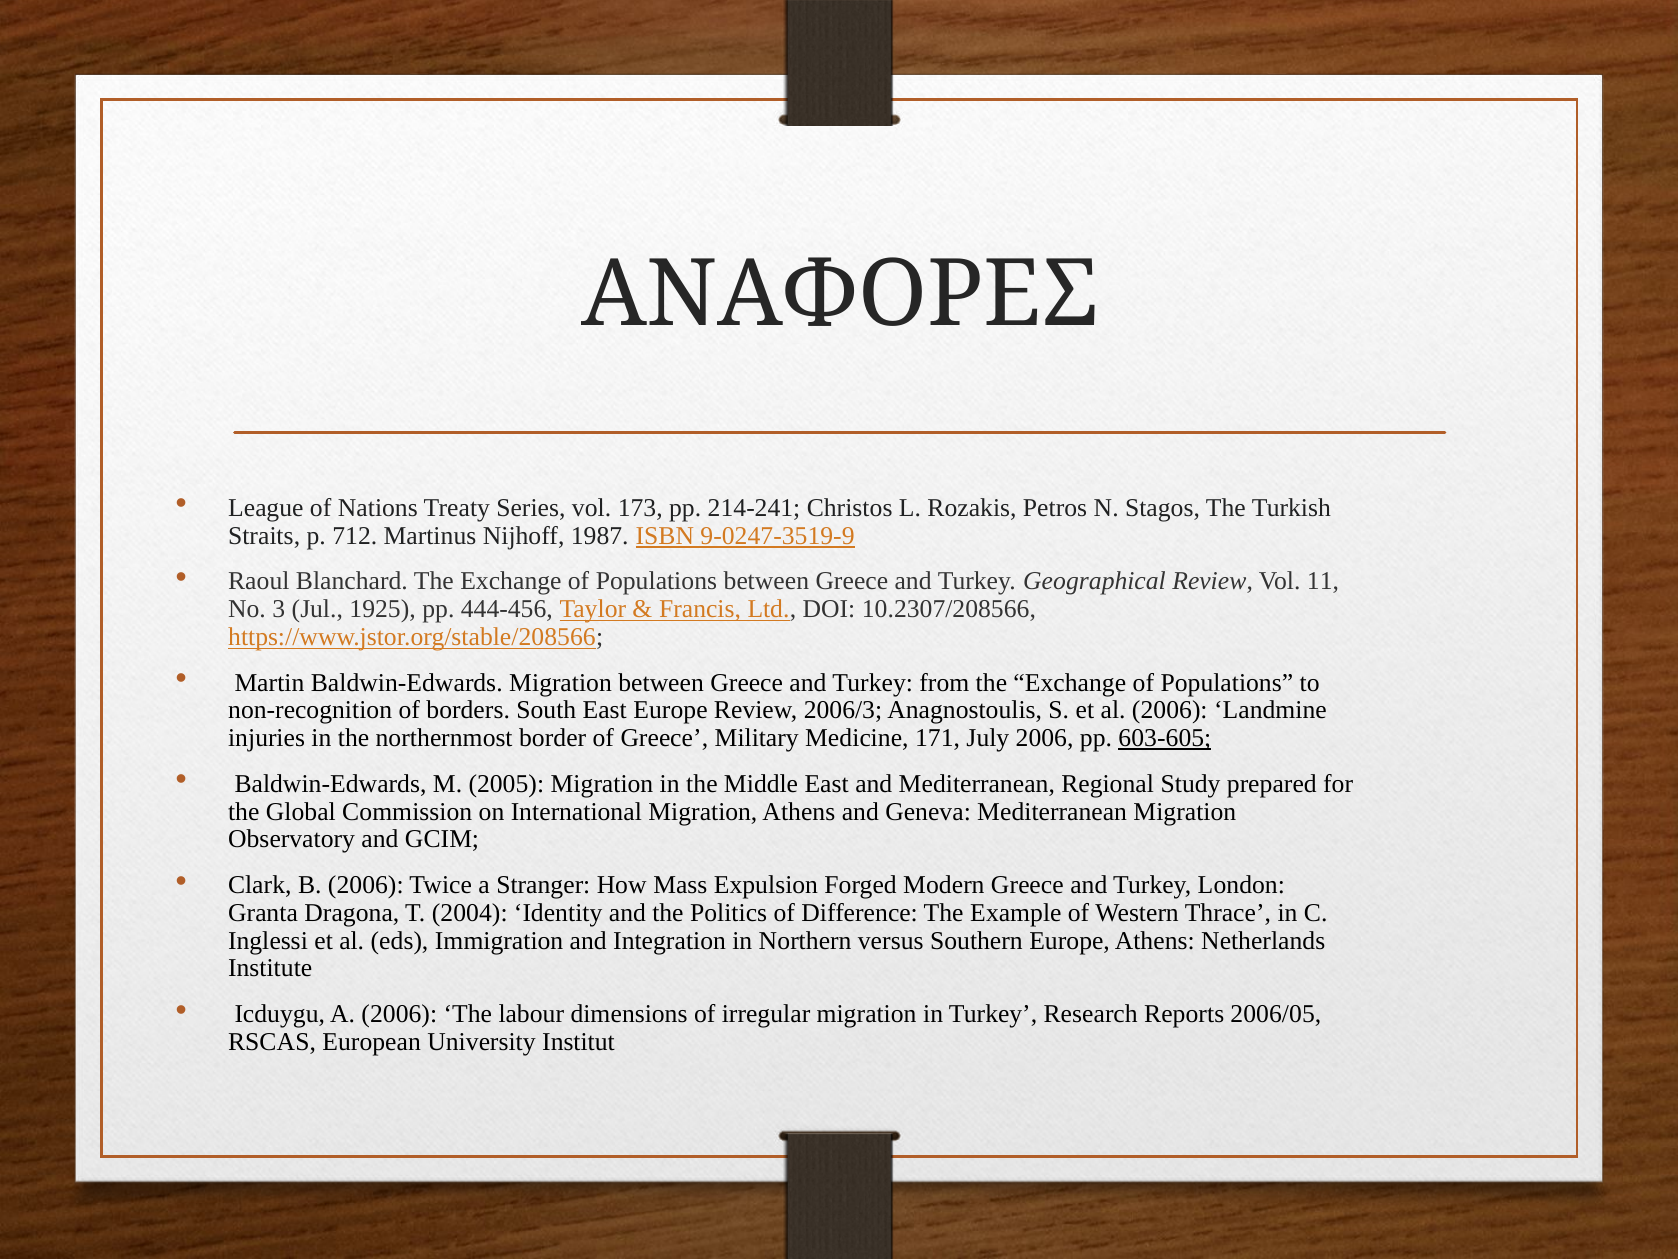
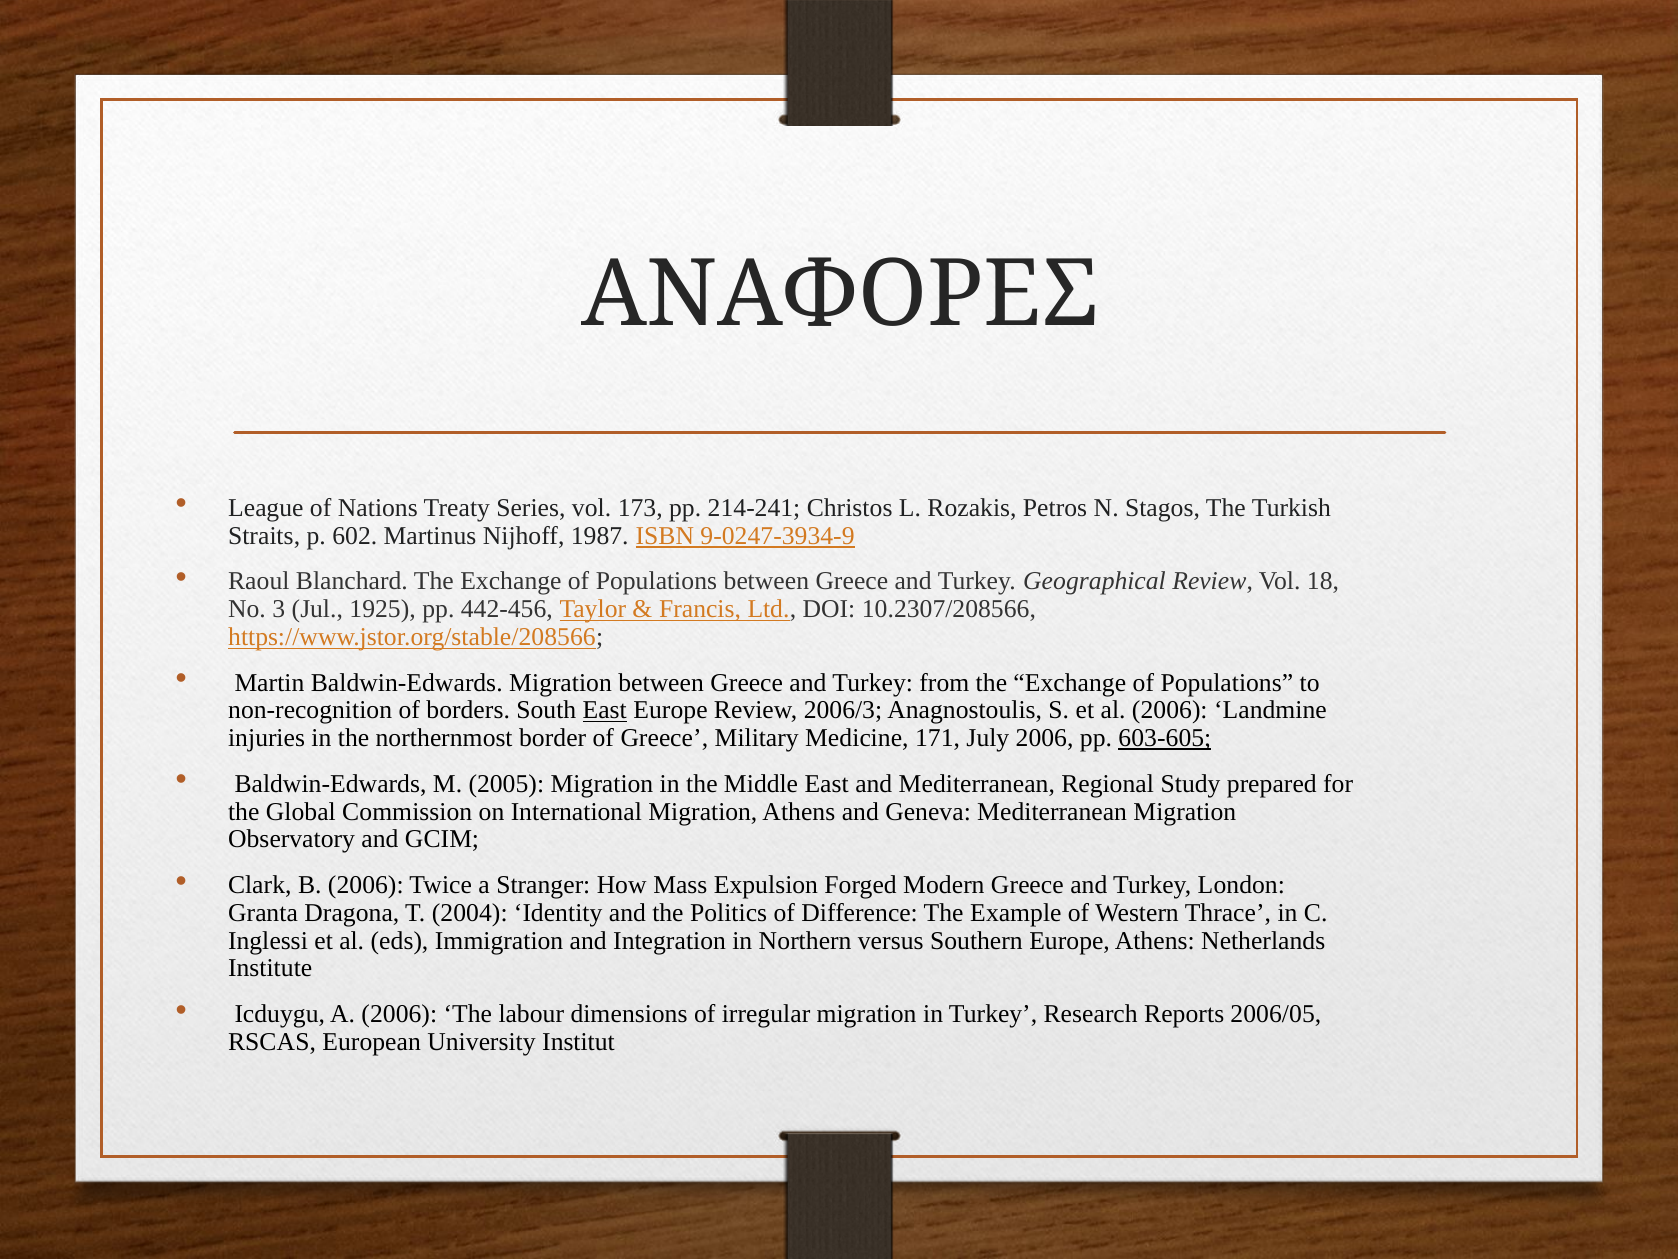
712: 712 -> 602
9-0247-3519-9: 9-0247-3519-9 -> 9-0247-3934-9
11: 11 -> 18
444-456: 444-456 -> 442-456
East at (605, 710) underline: none -> present
